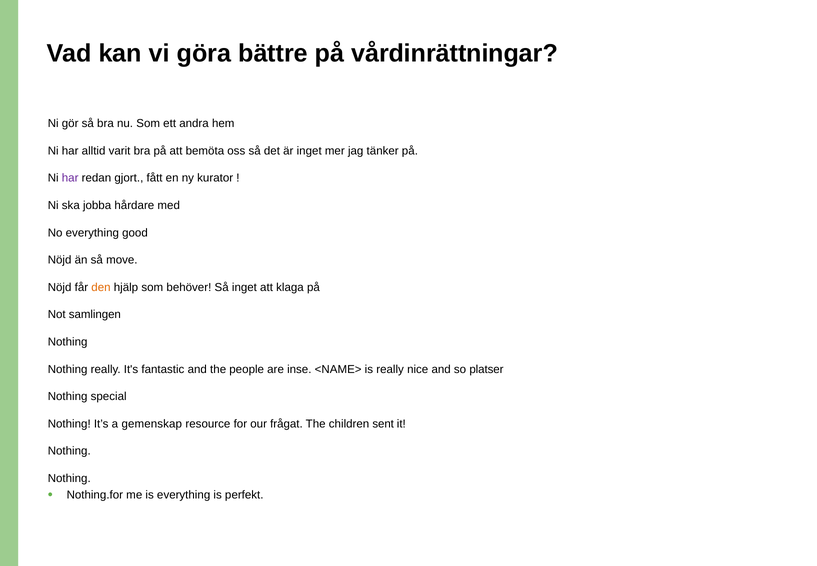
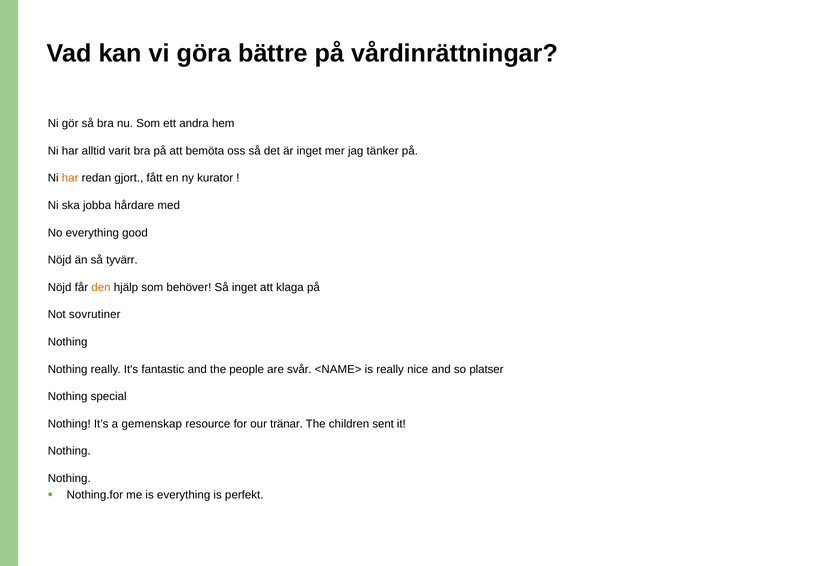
har at (70, 178) colour: purple -> orange
move: move -> tyvärr
samlingen: samlingen -> sovrutiner
inse: inse -> svår
frågat: frågat -> tränar
